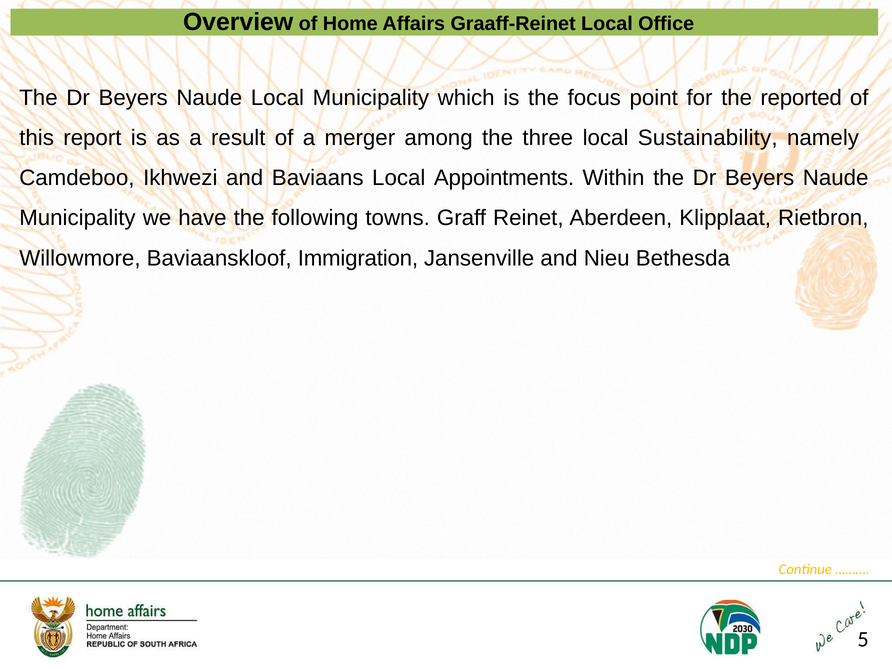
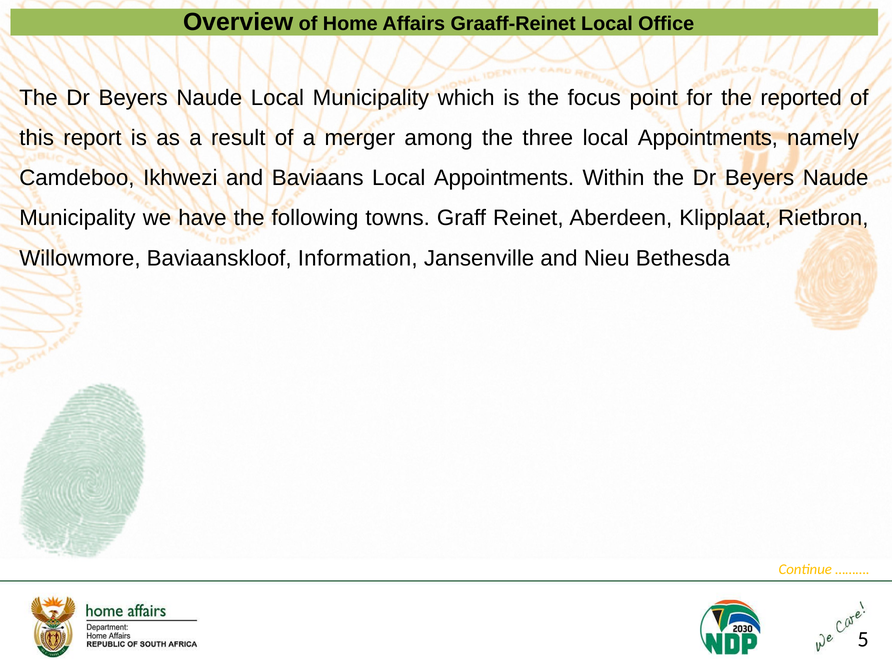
three local Sustainability: Sustainability -> Appointments
Immigration: Immigration -> Information
